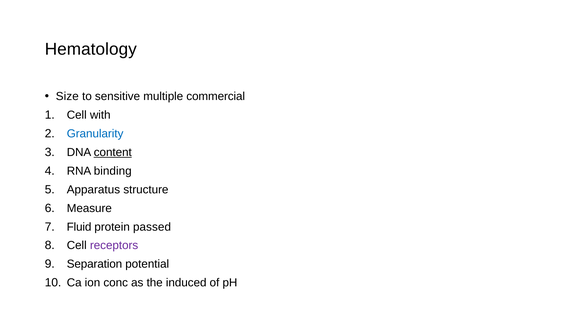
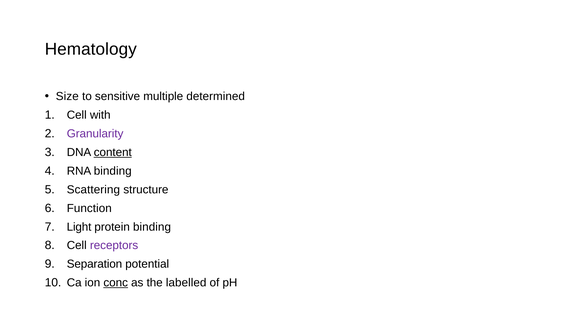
commercial: commercial -> determined
Granularity colour: blue -> purple
Apparatus: Apparatus -> Scattering
Measure: Measure -> Function
Fluid: Fluid -> Light
protein passed: passed -> binding
conc underline: none -> present
induced: induced -> labelled
